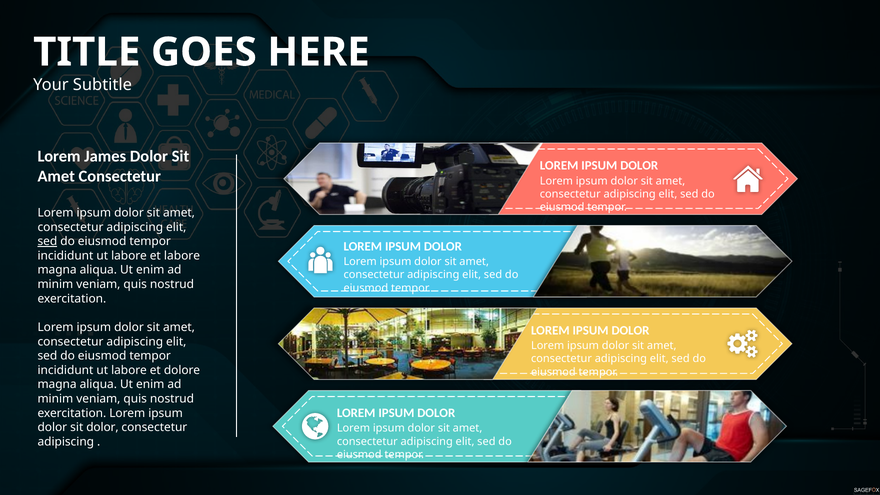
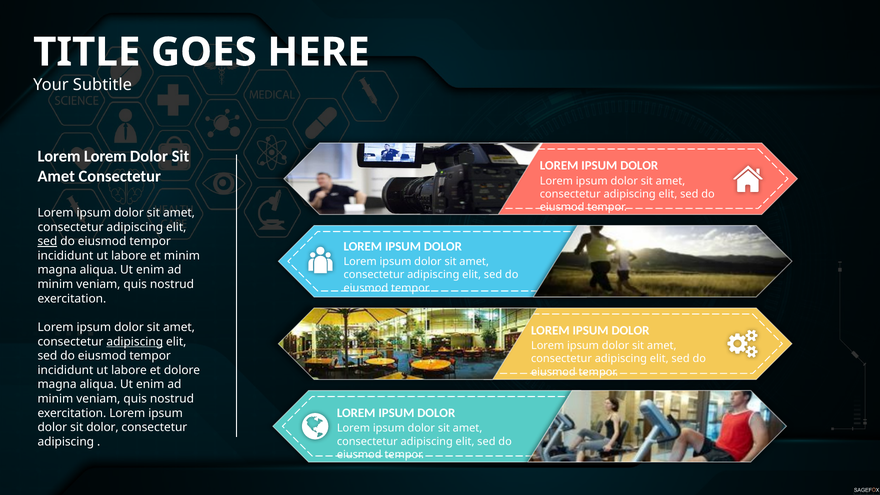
Lorem James: James -> Lorem
et labore: labore -> minim
adipiscing at (135, 342) underline: none -> present
